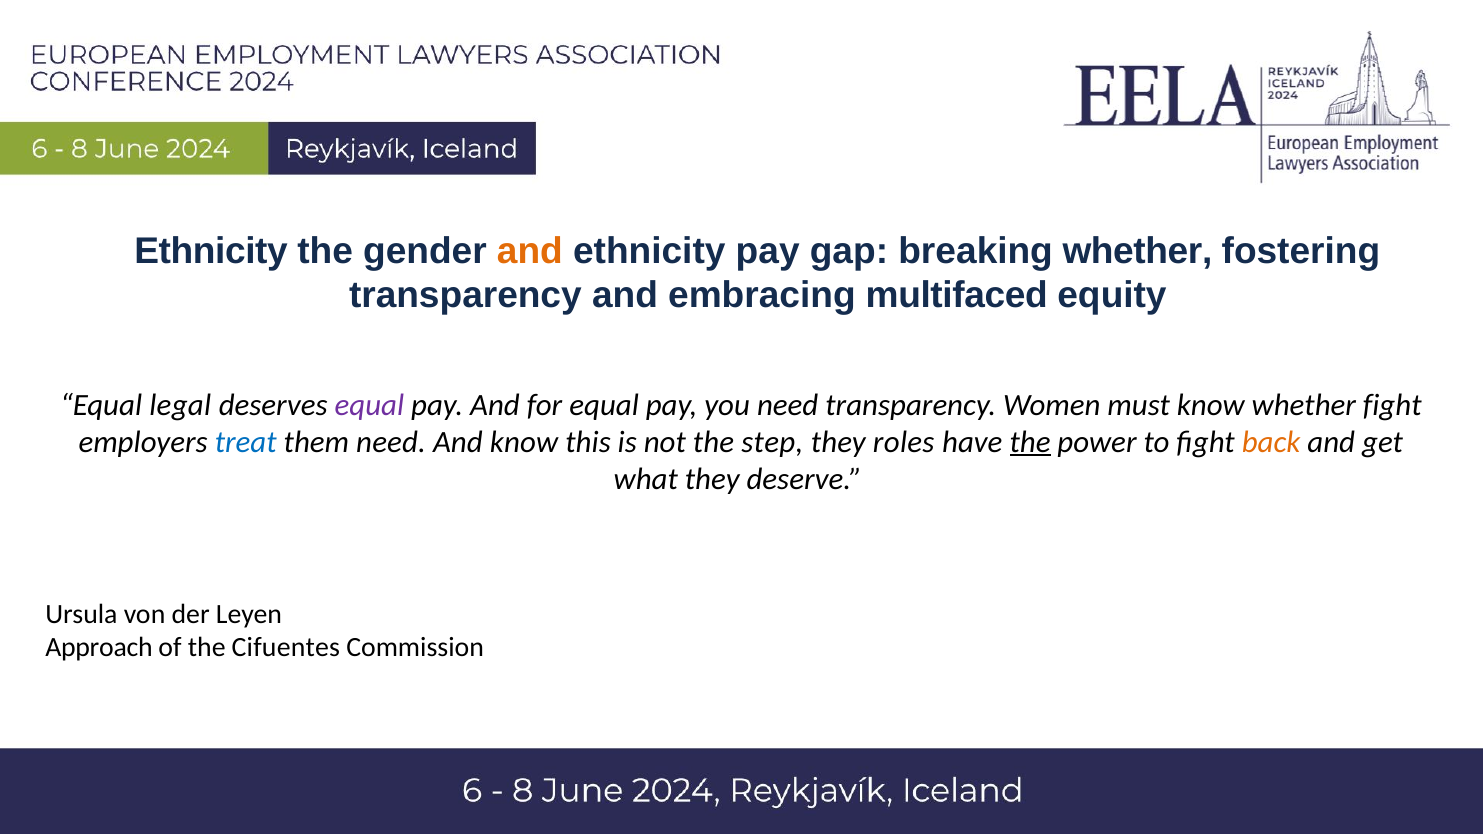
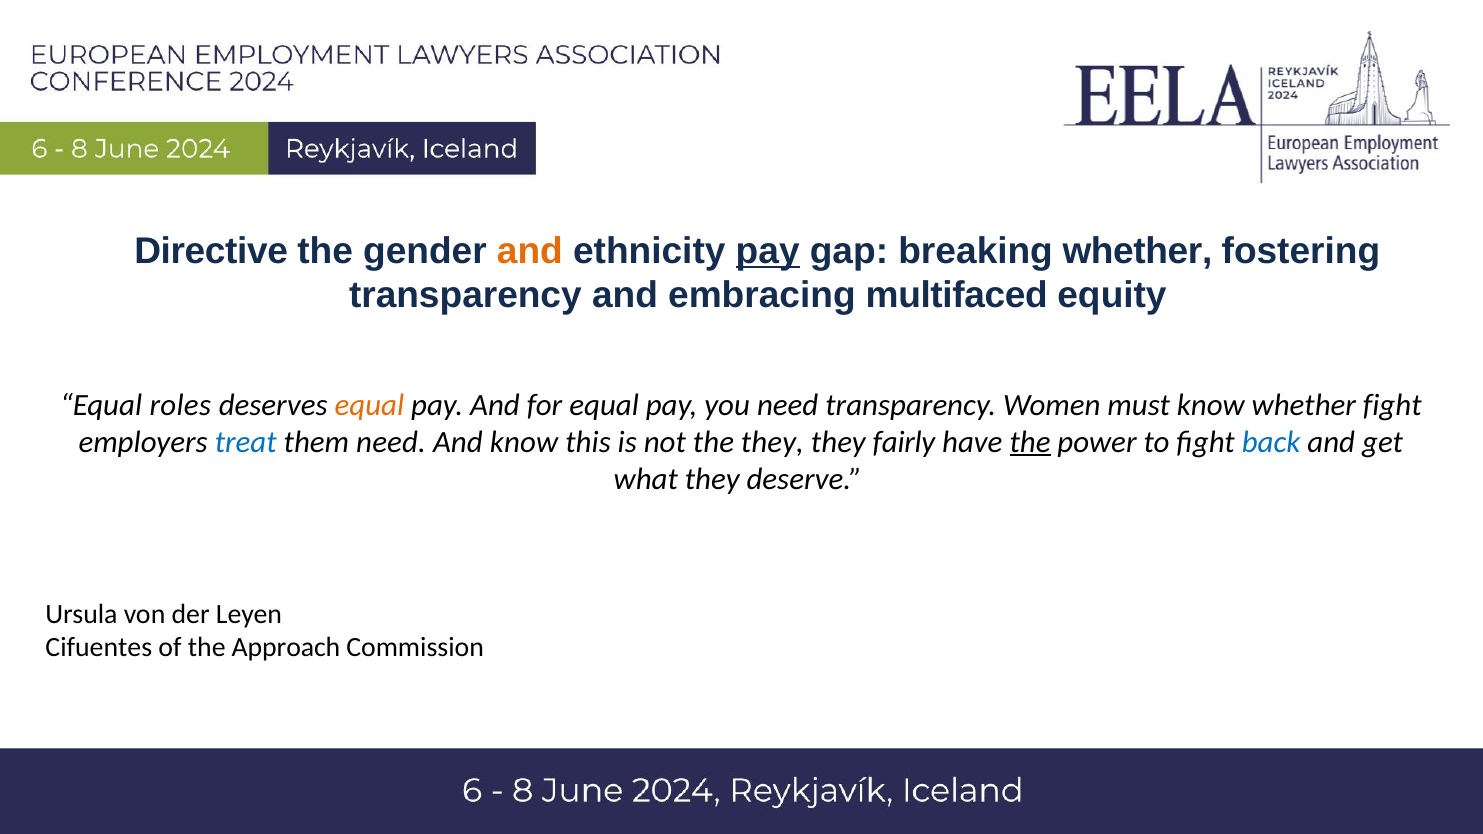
Ethnicity at (211, 251): Ethnicity -> Directive
pay at (768, 251) underline: none -> present
legal: legal -> roles
equal at (369, 405) colour: purple -> orange
the step: step -> they
roles: roles -> fairly
back colour: orange -> blue
Approach: Approach -> Cifuentes
Cifuentes: Cifuentes -> Approach
